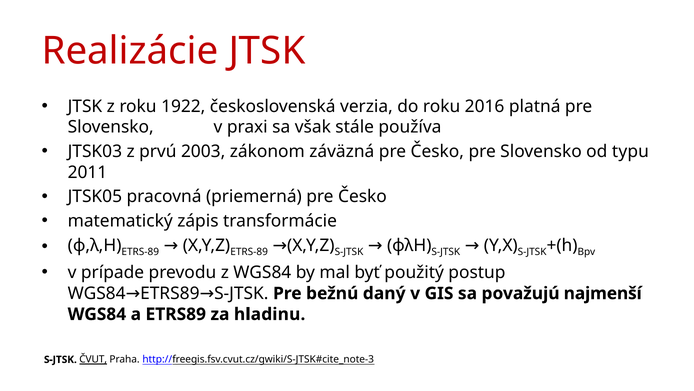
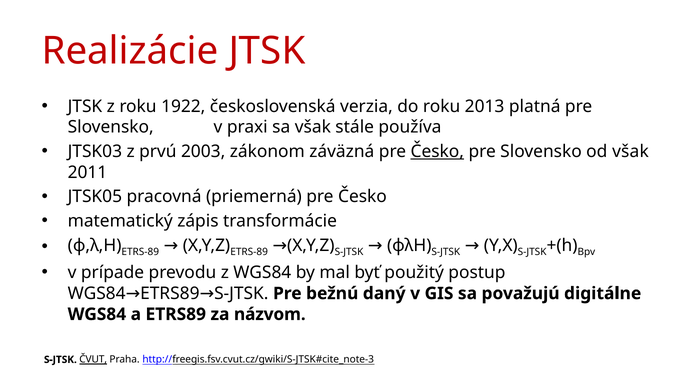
2016: 2016 -> 2013
Česko at (437, 151) underline: none -> present
od typu: typu -> však
najmenší: najmenší -> digitálne
hladinu: hladinu -> názvom
